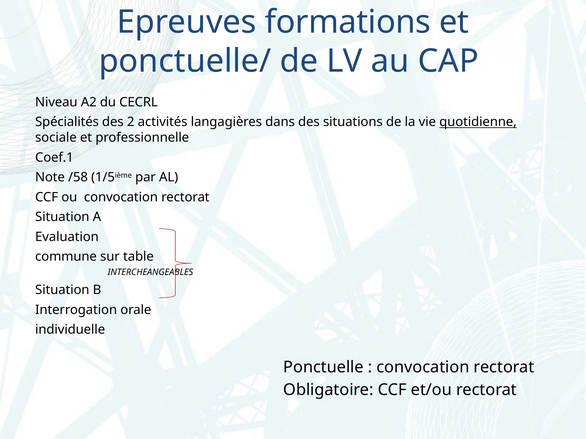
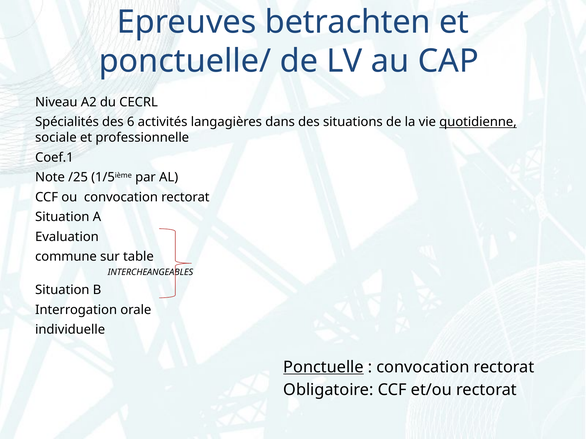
formations: formations -> betrachten
2: 2 -> 6
/58: /58 -> /25
Ponctuelle underline: none -> present
